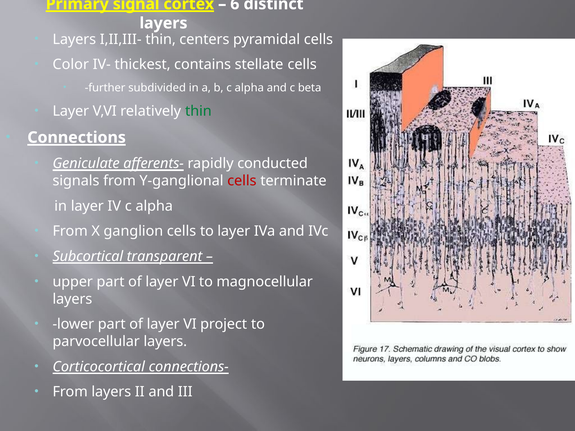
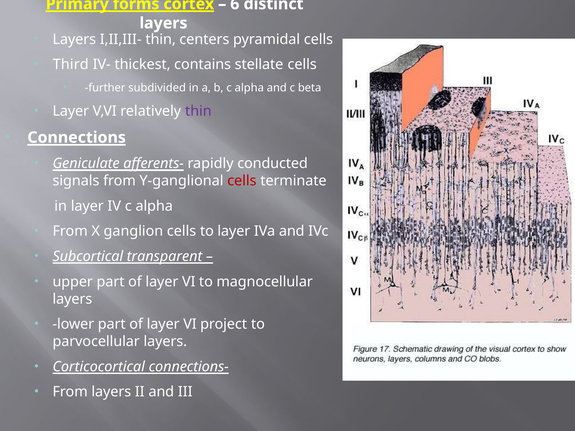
signal: signal -> forms
Color: Color -> Third
thin at (198, 111) colour: green -> purple
